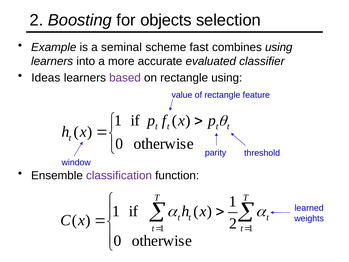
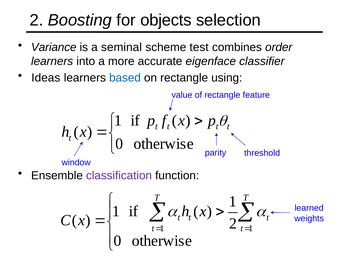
Example: Example -> Variance
fast: fast -> test
combines using: using -> order
evaluated: evaluated -> eigenface
based colour: purple -> blue
